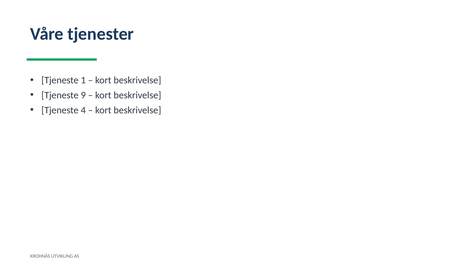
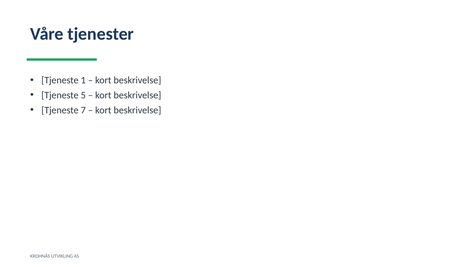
9: 9 -> 5
4: 4 -> 7
